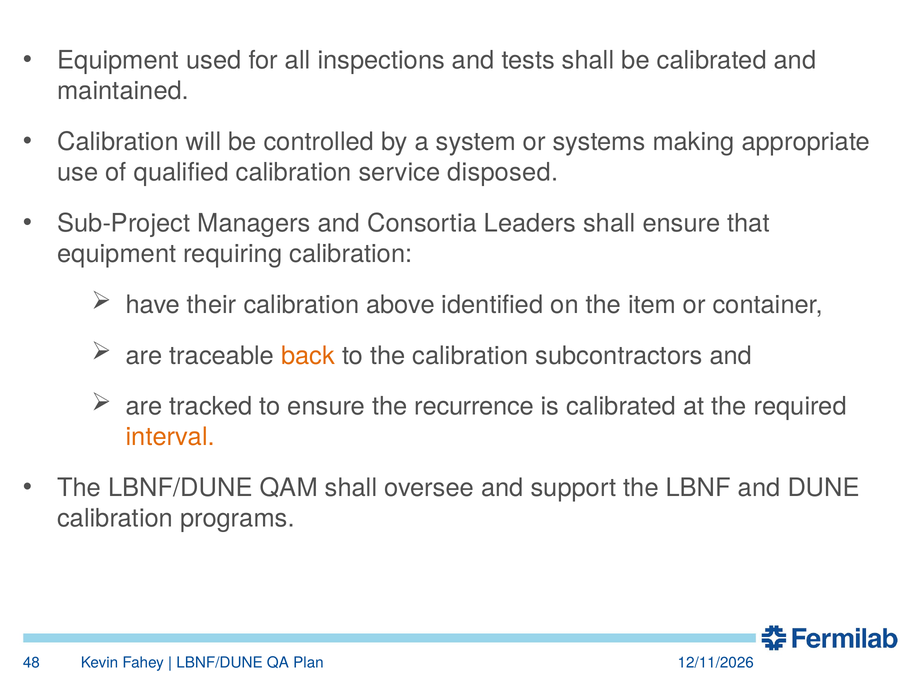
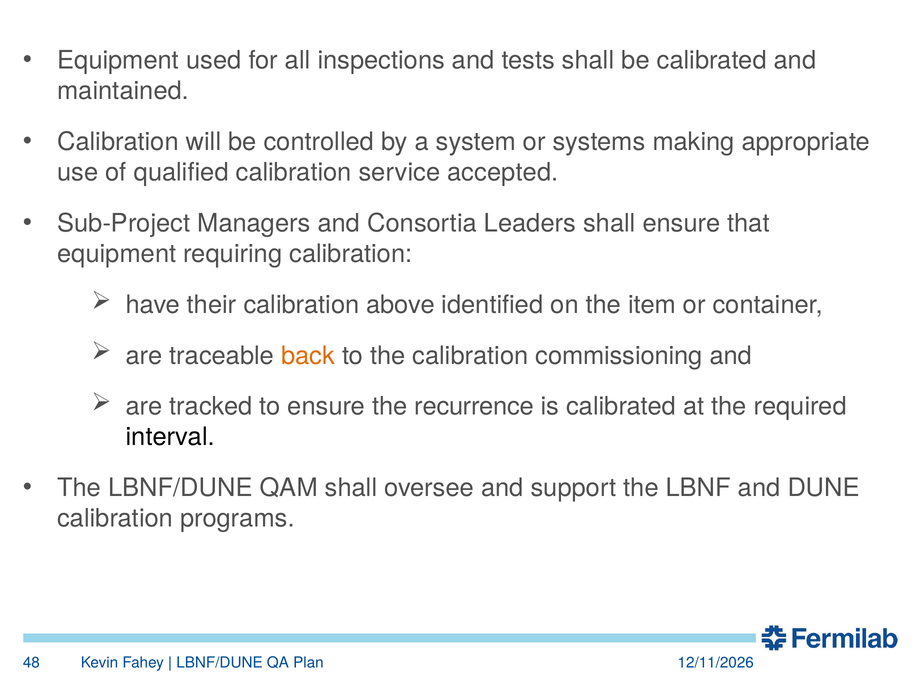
disposed: disposed -> accepted
subcontractors: subcontractors -> commissioning
interval colour: orange -> black
